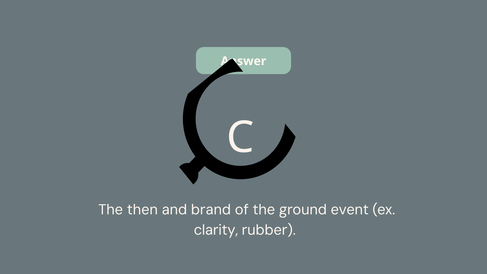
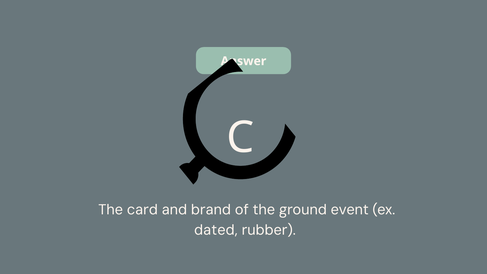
then: then -> card
clarity: clarity -> dated
